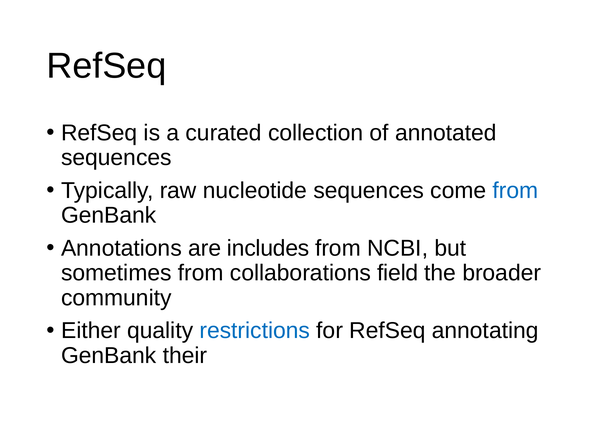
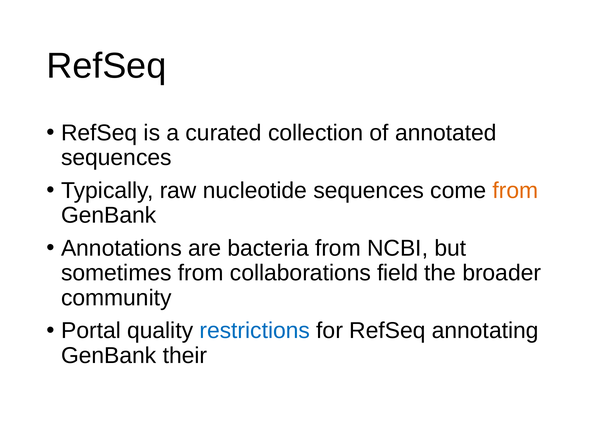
from at (515, 190) colour: blue -> orange
includes: includes -> bacteria
Either: Either -> Portal
